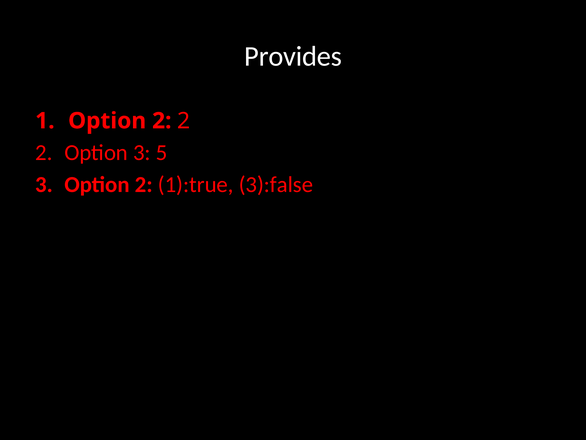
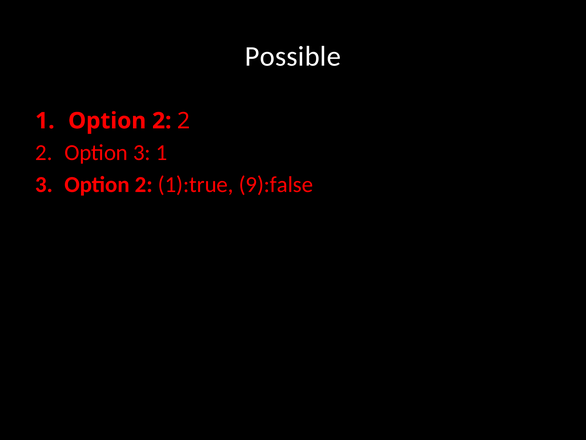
Provides: Provides -> Possible
3 5: 5 -> 1
3):false: 3):false -> 9):false
